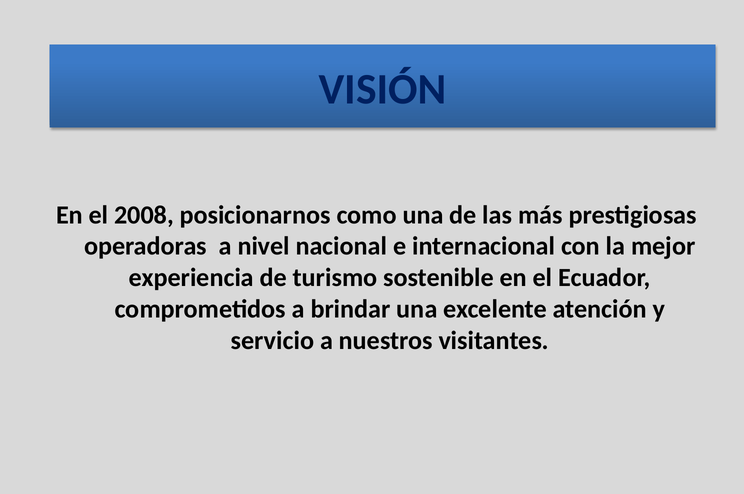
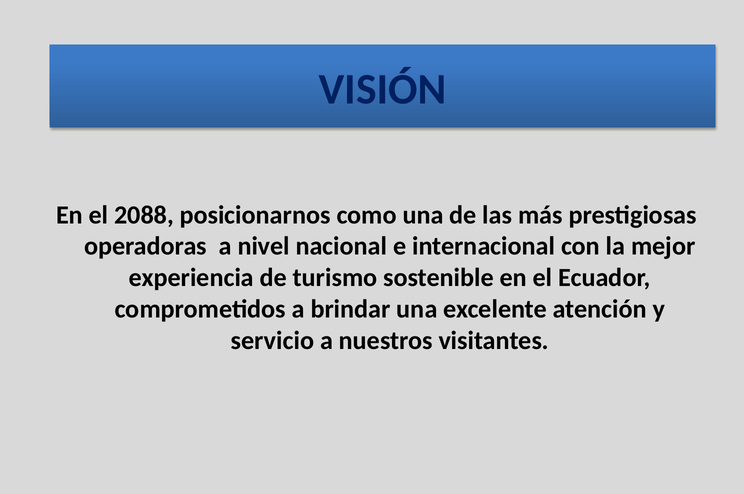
2008: 2008 -> 2088
